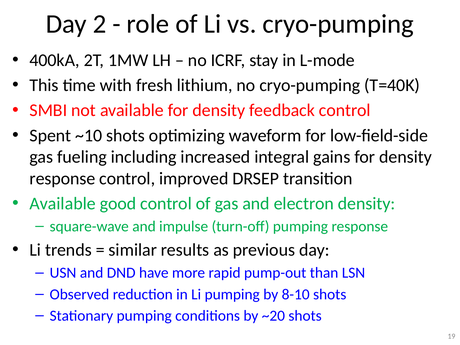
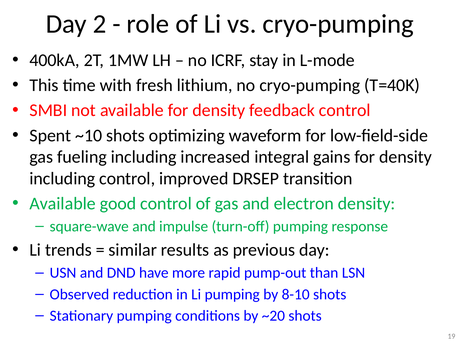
response at (62, 178): response -> including
